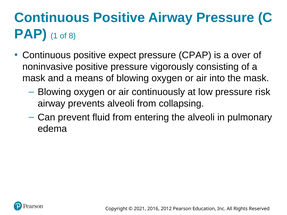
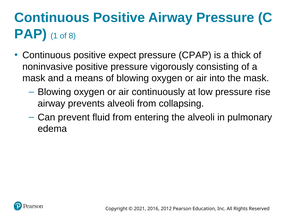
over: over -> thick
risk: risk -> rise
